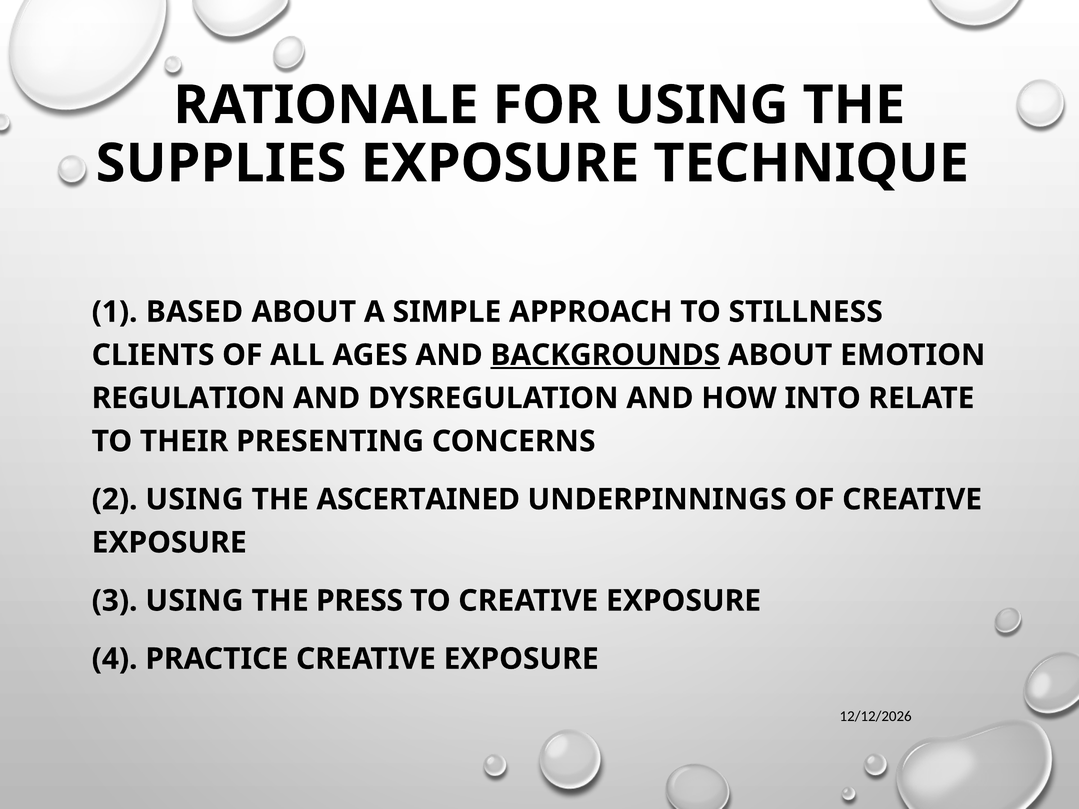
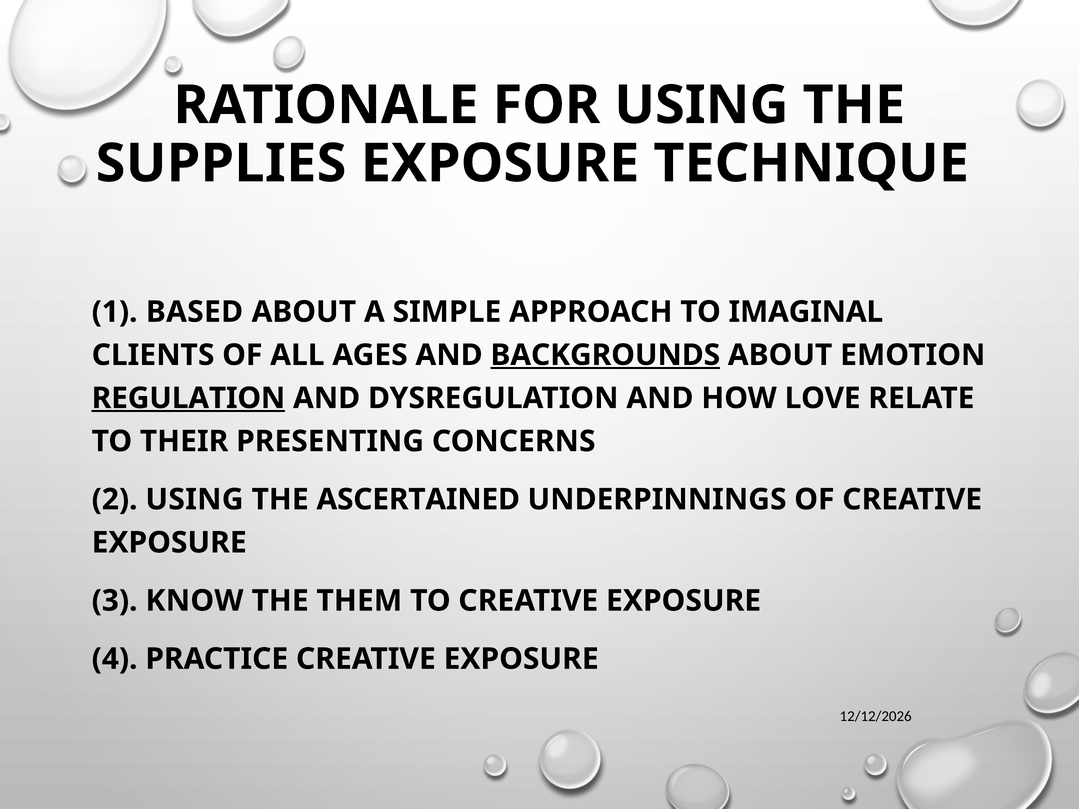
STILLNESS: STILLNESS -> IMAGINAL
REGULATION underline: none -> present
INTO: INTO -> LOVE
3 USING: USING -> KNOW
PRESS: PRESS -> THEM
